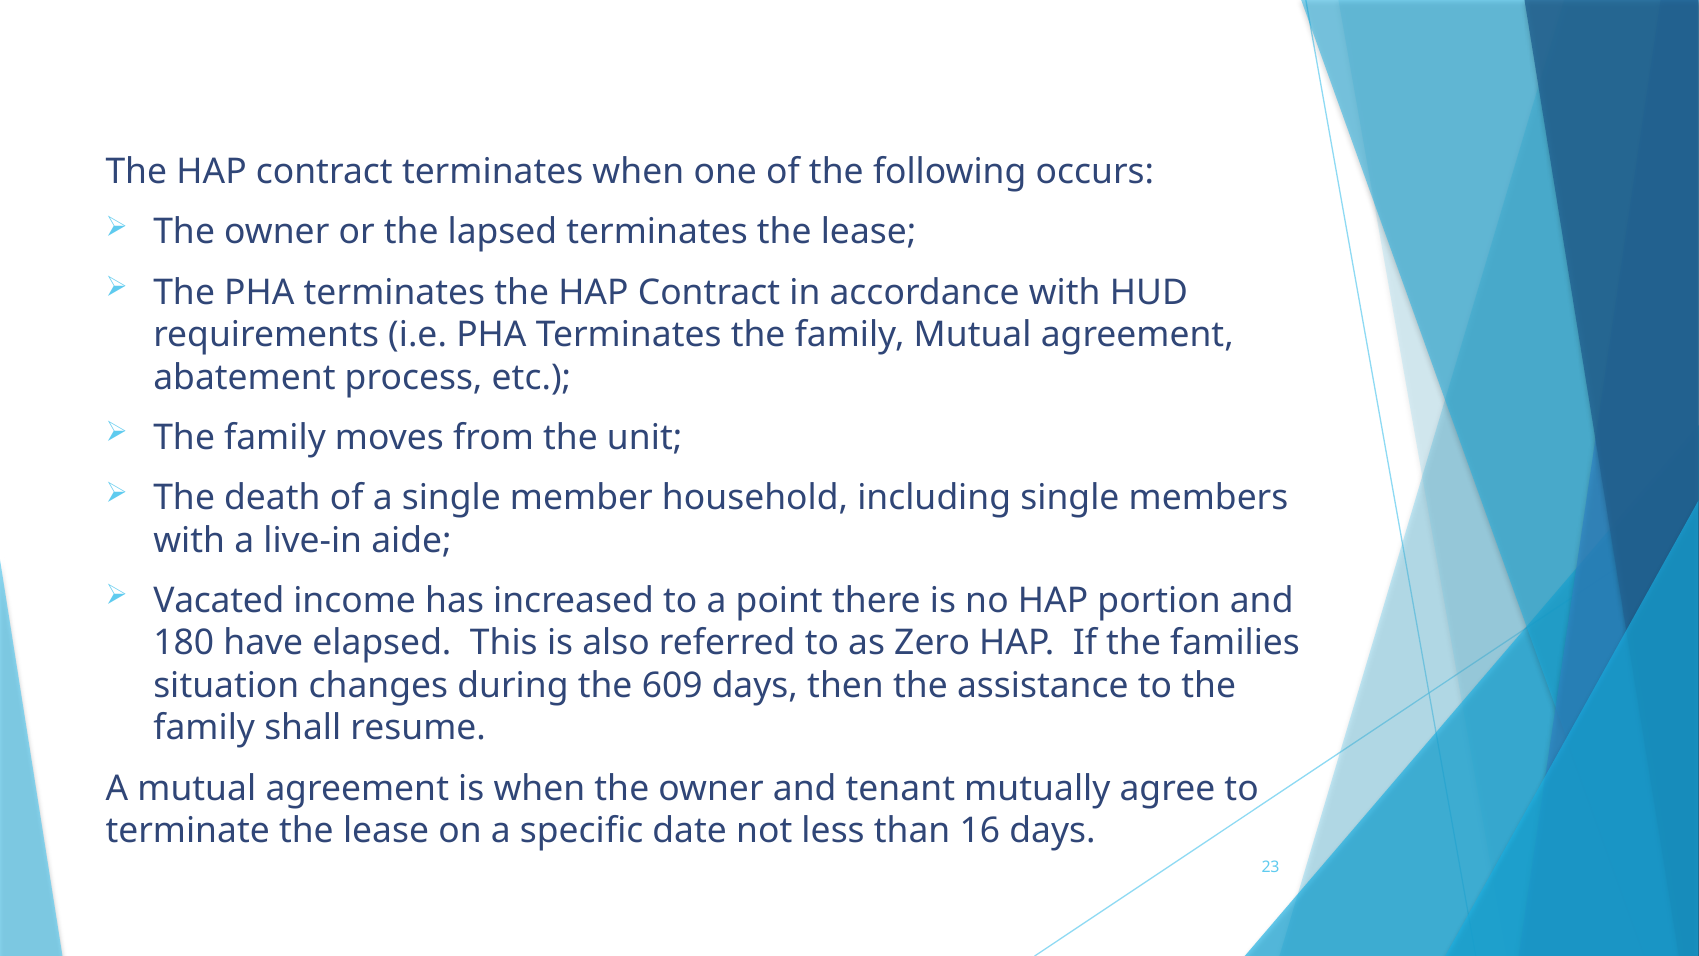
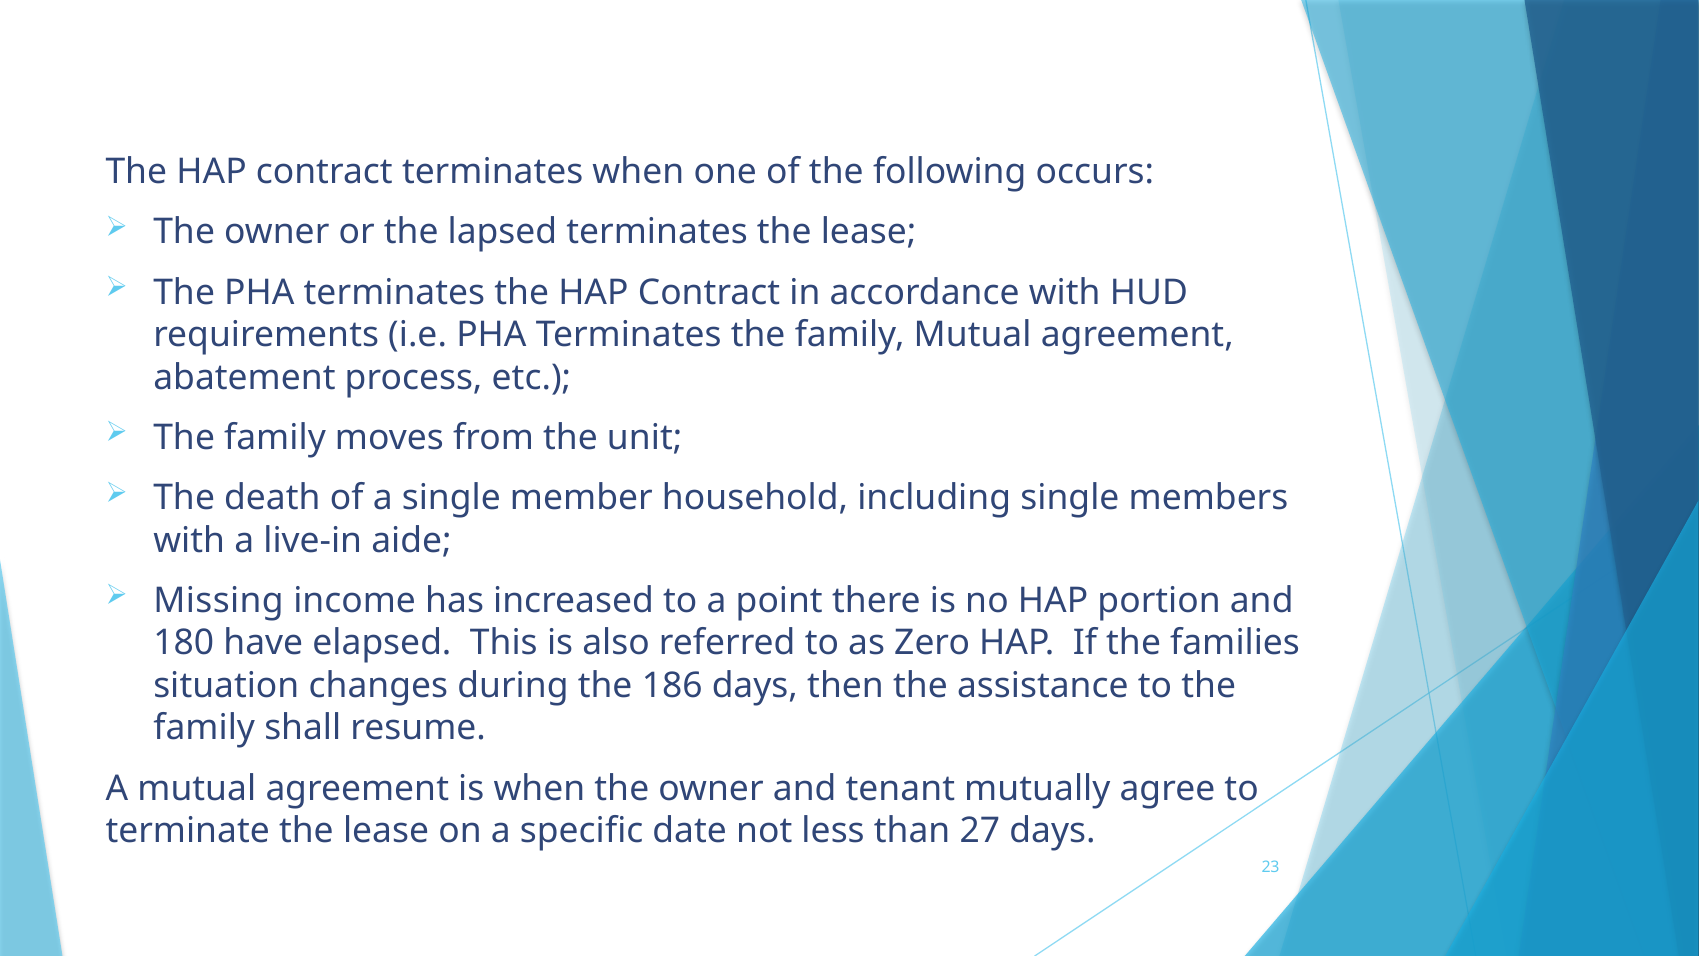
Vacated: Vacated -> Missing
609: 609 -> 186
16: 16 -> 27
